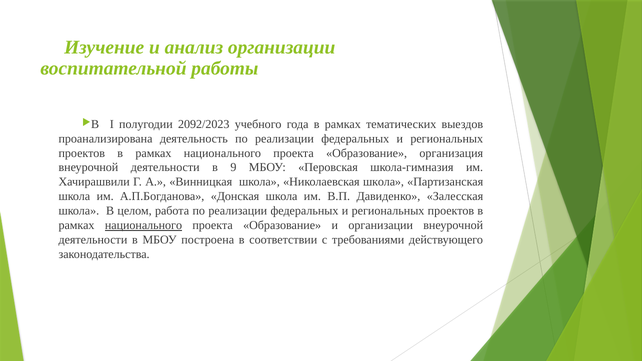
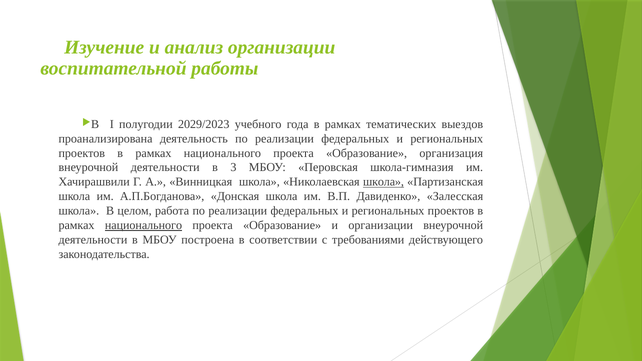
2092/2023: 2092/2023 -> 2029/2023
9: 9 -> 3
школа at (383, 182) underline: none -> present
